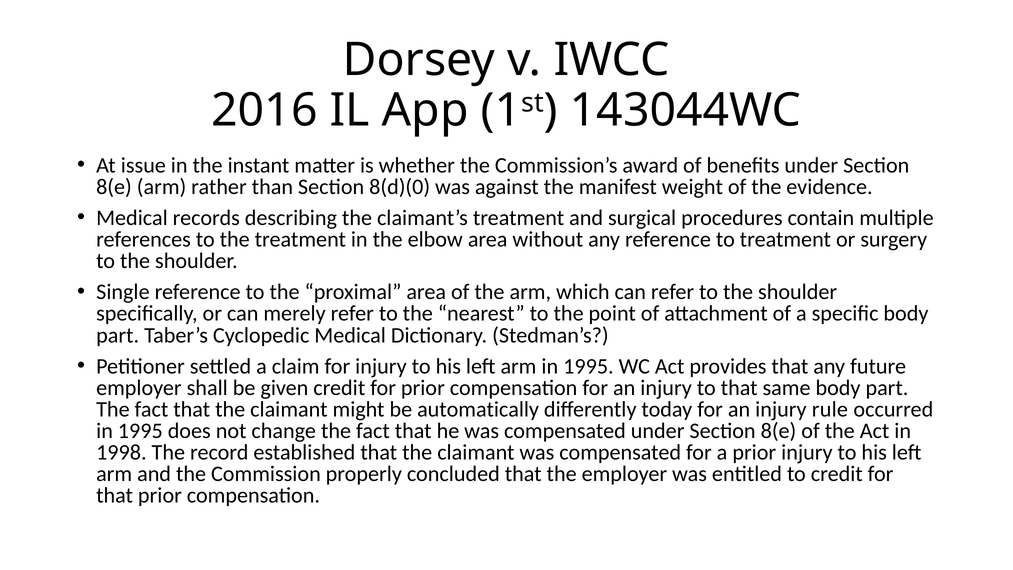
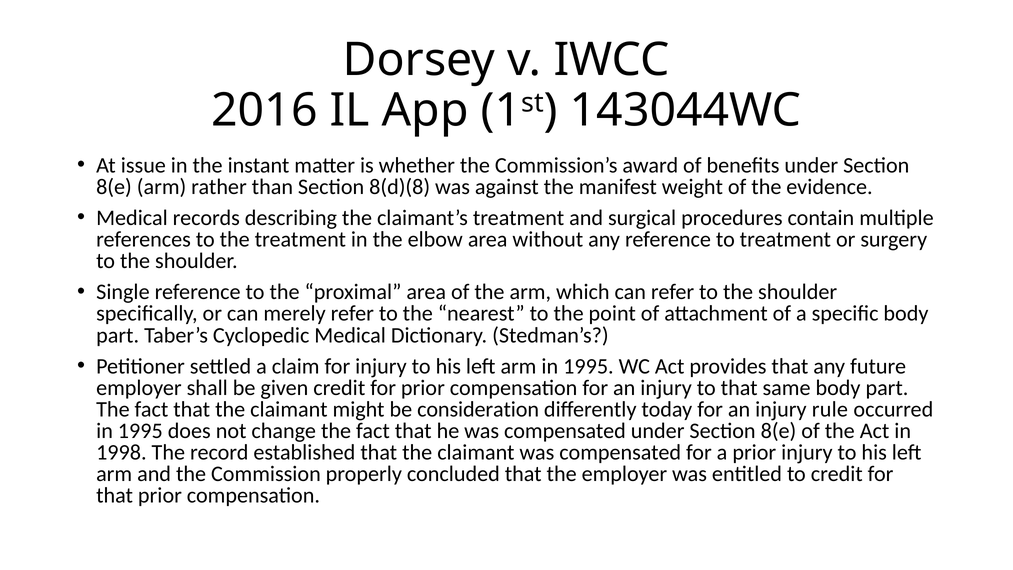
8(d)(0: 8(d)(0 -> 8(d)(8
automatically: automatically -> consideration
